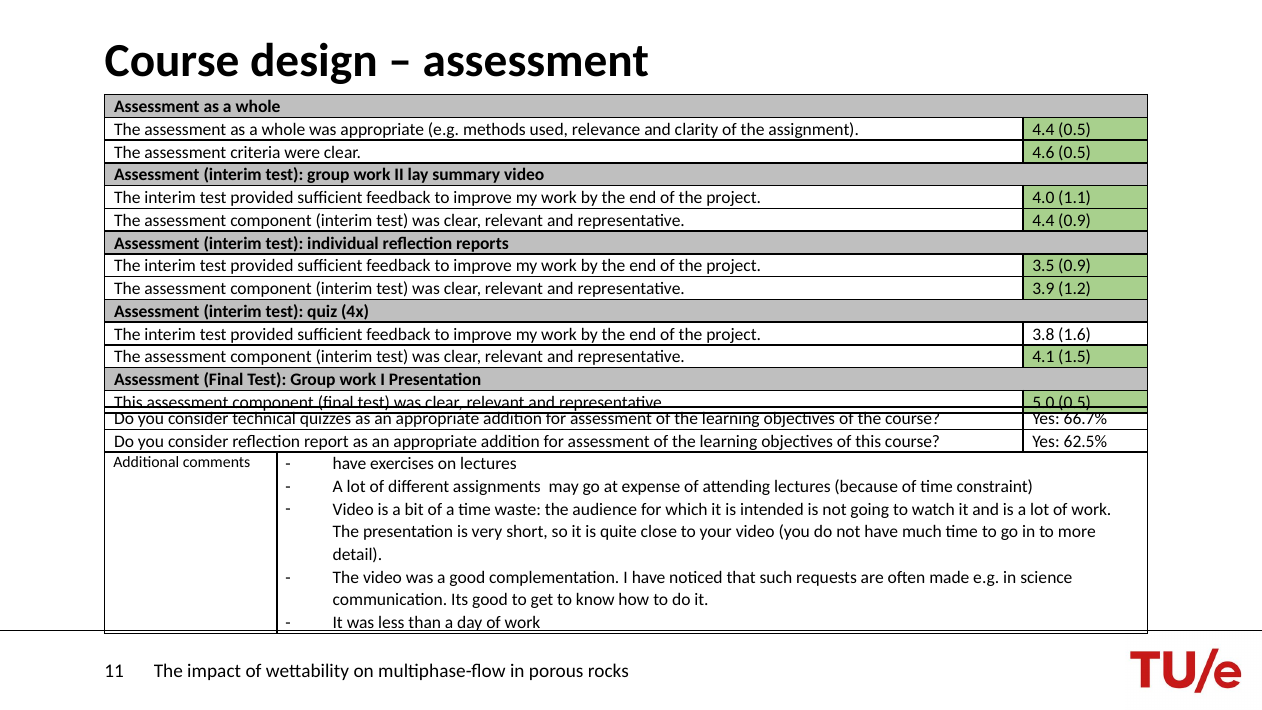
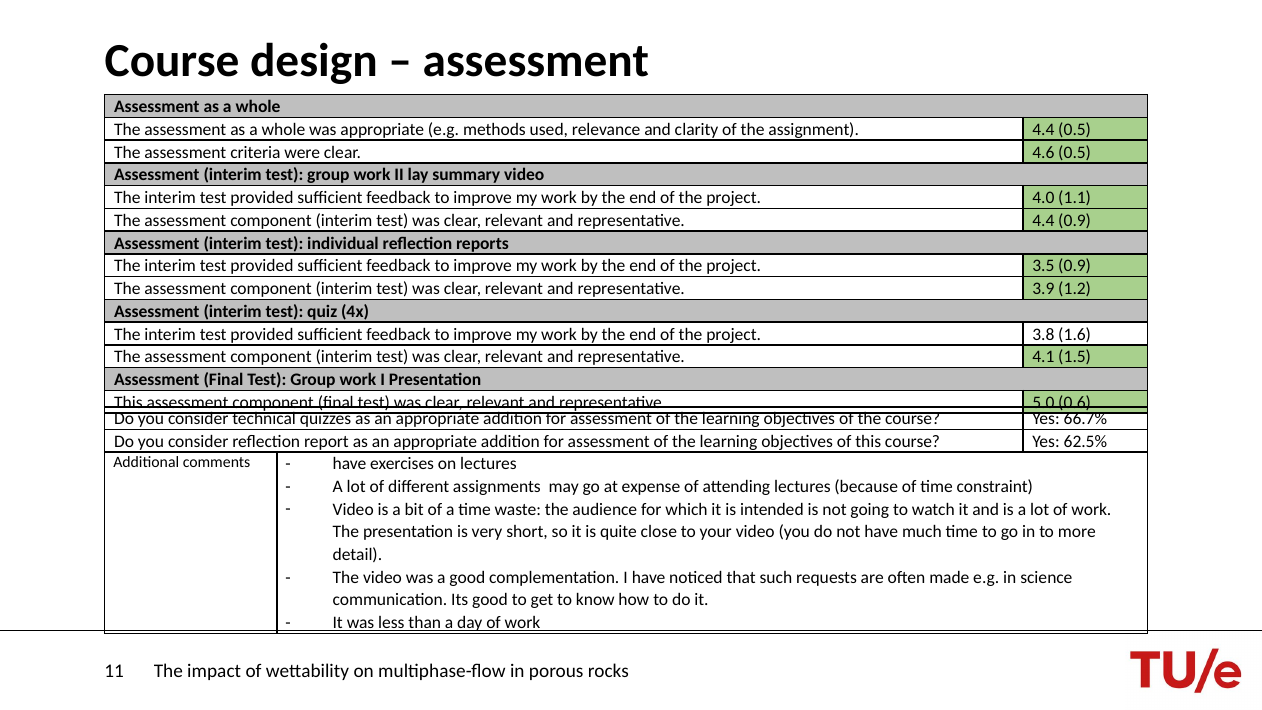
5.0 0.5: 0.5 -> 0.6
